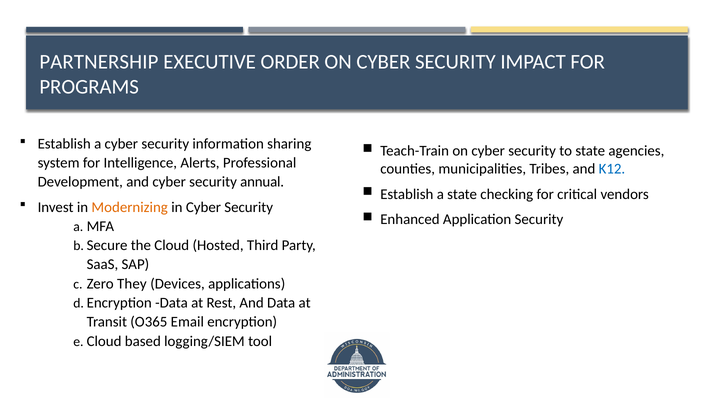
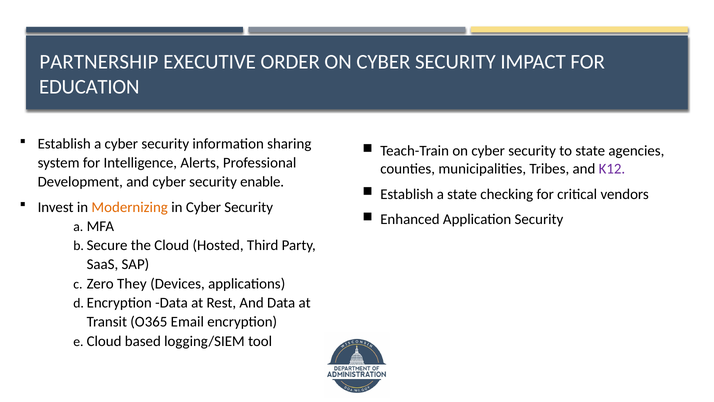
PROGRAMS: PROGRAMS -> EDUCATION
K12 colour: blue -> purple
annual: annual -> enable
